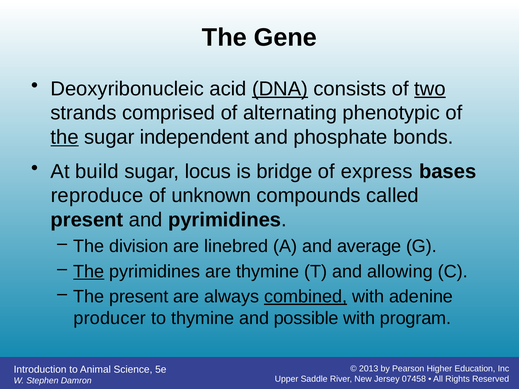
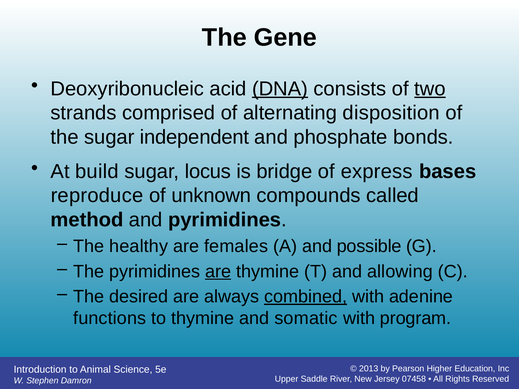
phenotypic: phenotypic -> disposition
the at (65, 137) underline: present -> none
present at (87, 220): present -> method
division: division -> healthy
linebred: linebred -> females
average: average -> possible
The at (89, 272) underline: present -> none
are at (218, 272) underline: none -> present
The present: present -> desired
producer: producer -> functions
possible: possible -> somatic
